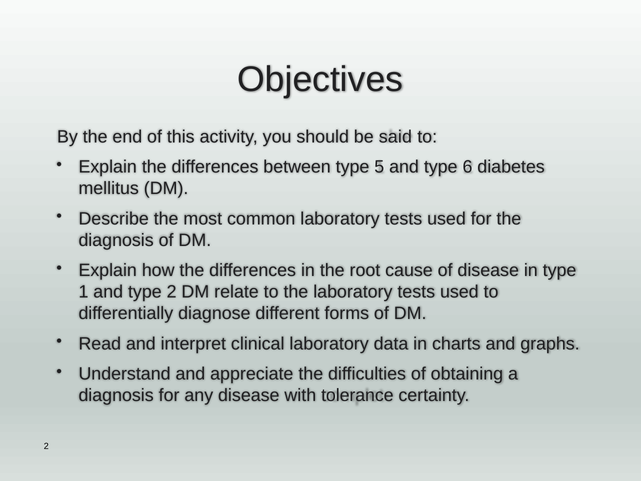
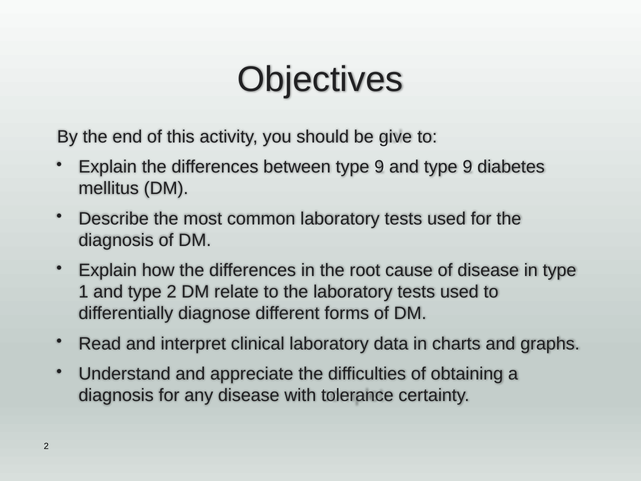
said: said -> give
between type 5: 5 -> 9
and type 6: 6 -> 9
